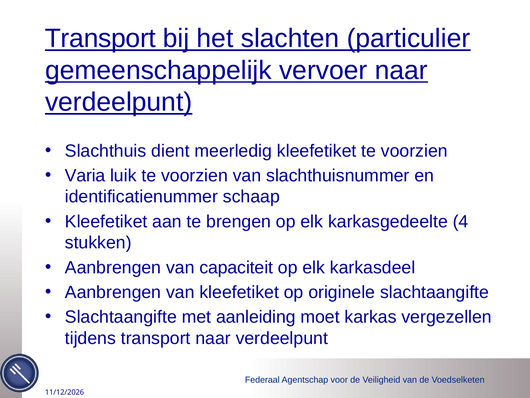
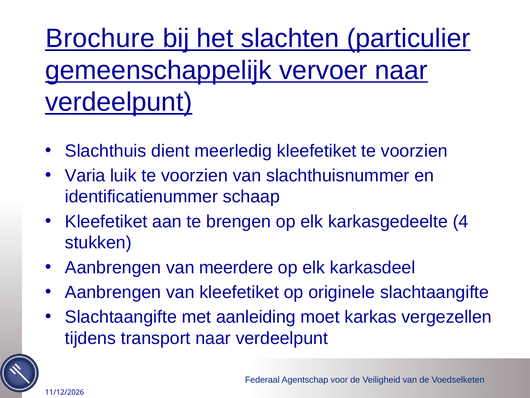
Transport at (100, 38): Transport -> Brochure
capaciteit: capaciteit -> meerdere
